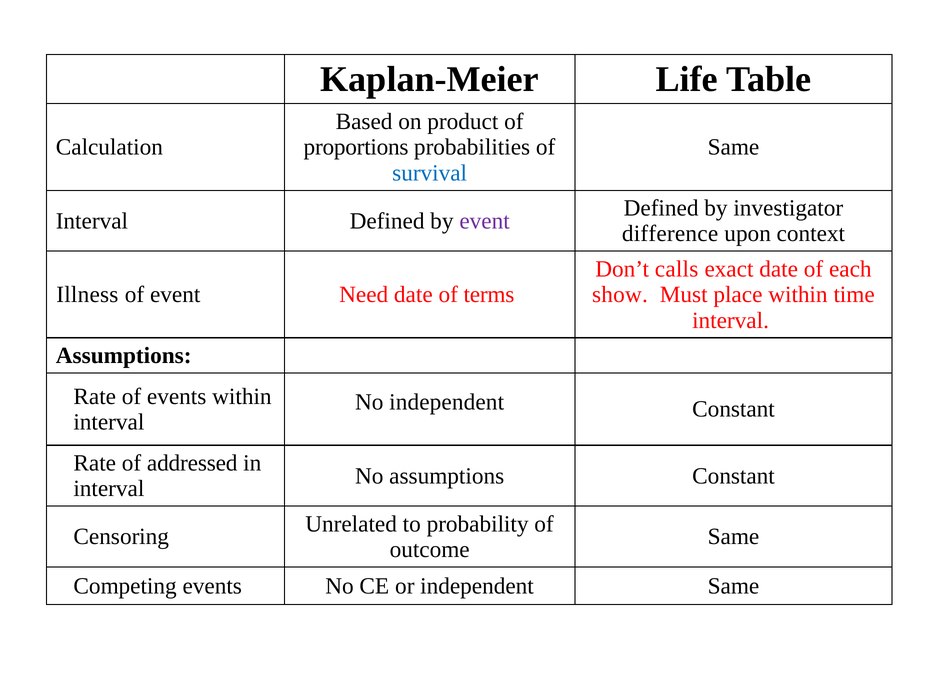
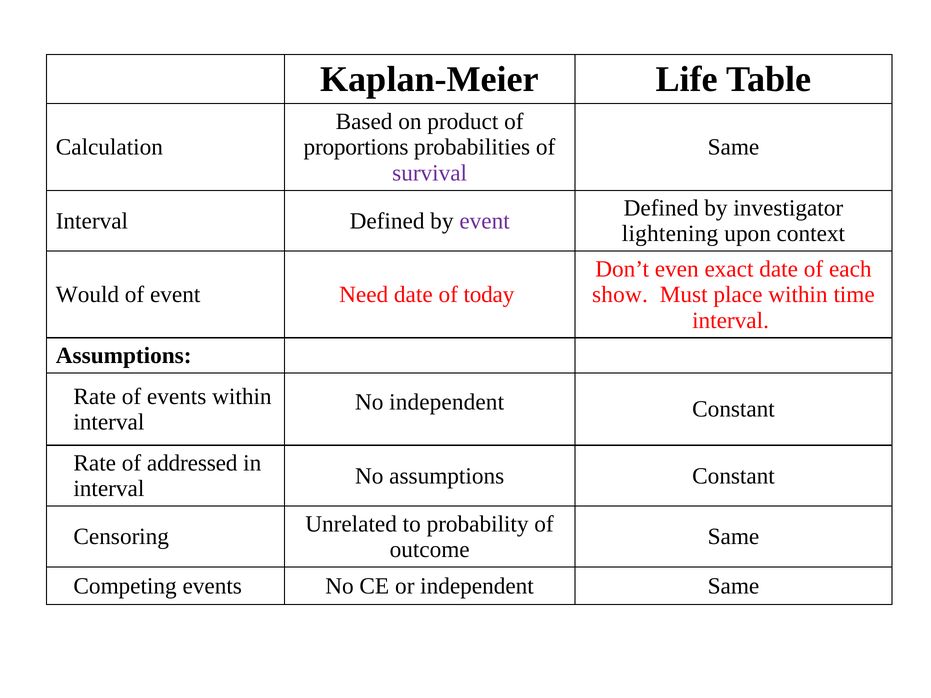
survival colour: blue -> purple
difference: difference -> lightening
calls: calls -> even
Illness: Illness -> Would
terms: terms -> today
